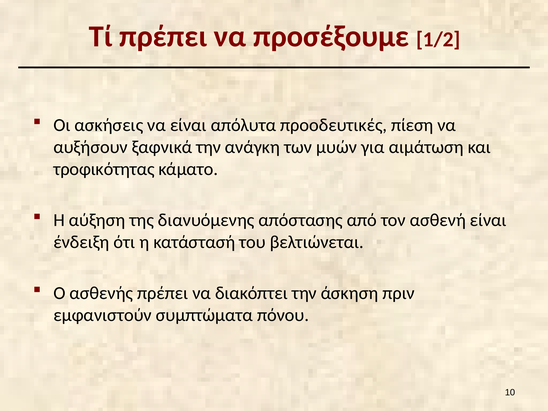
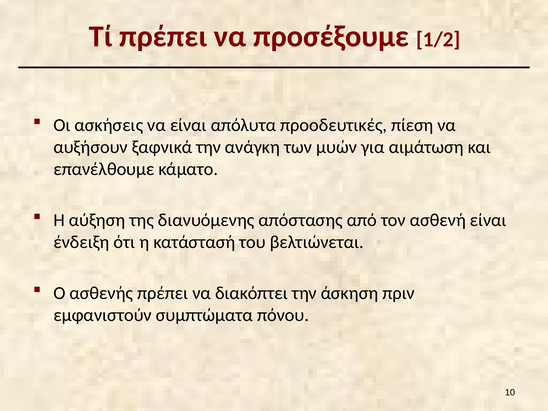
τροφικότητας: τροφικότητας -> επανέλθουμε
